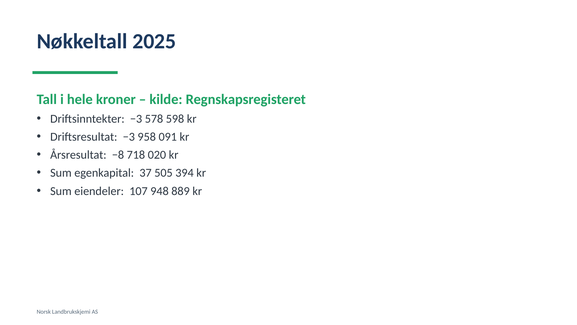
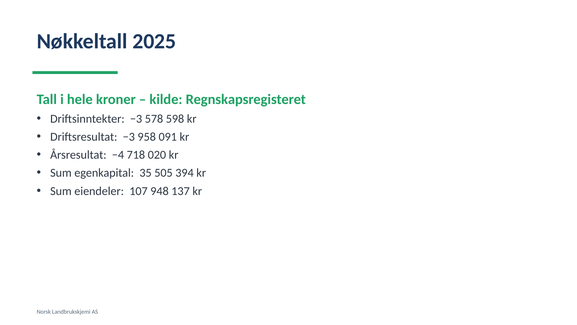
−8: −8 -> −4
37: 37 -> 35
889: 889 -> 137
